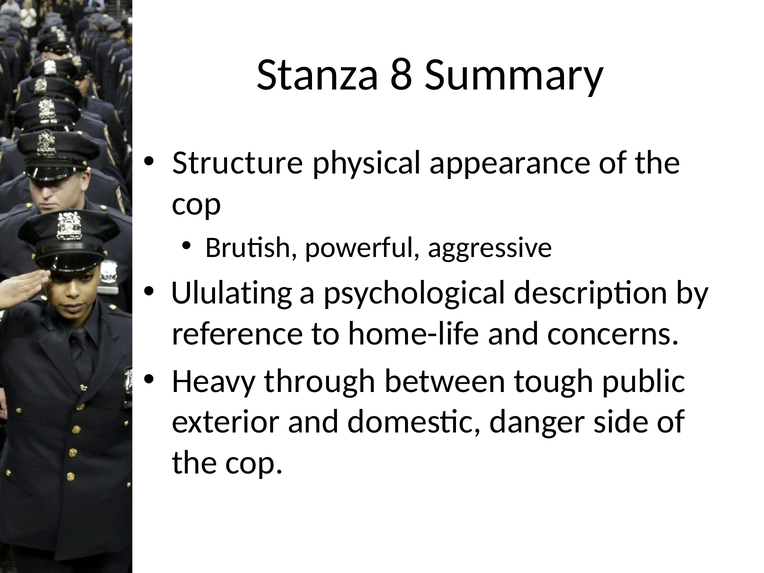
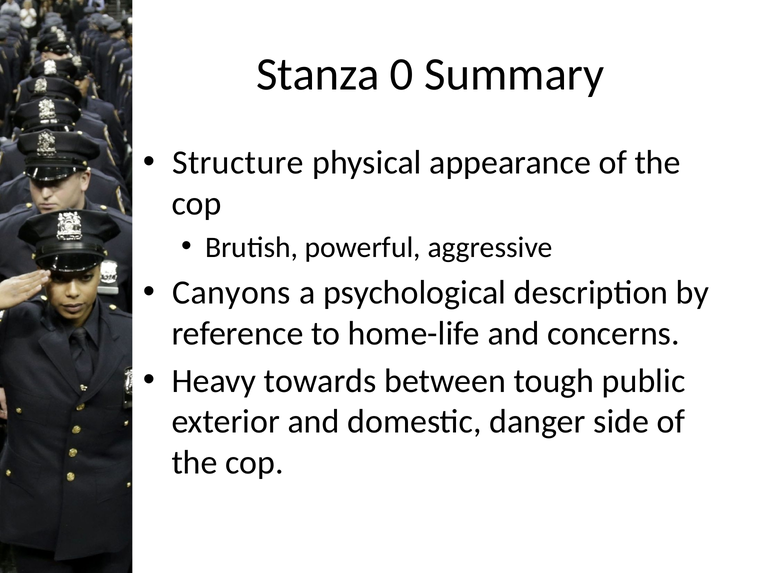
8: 8 -> 0
Ululating: Ululating -> Canyons
through: through -> towards
